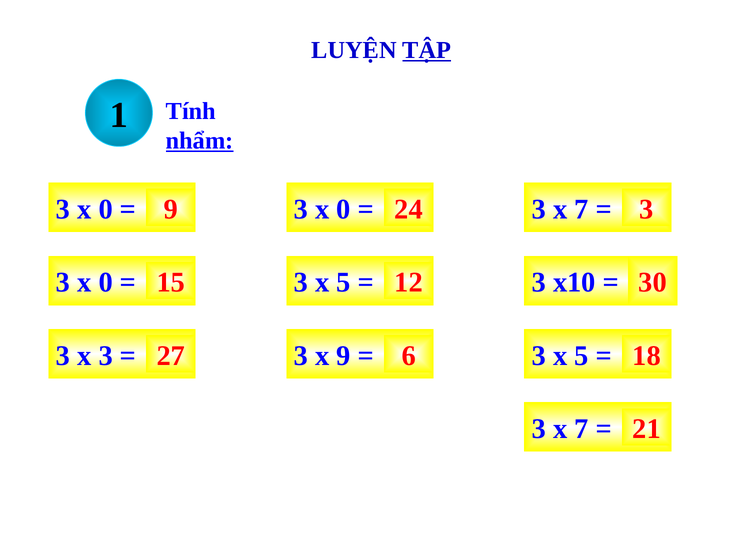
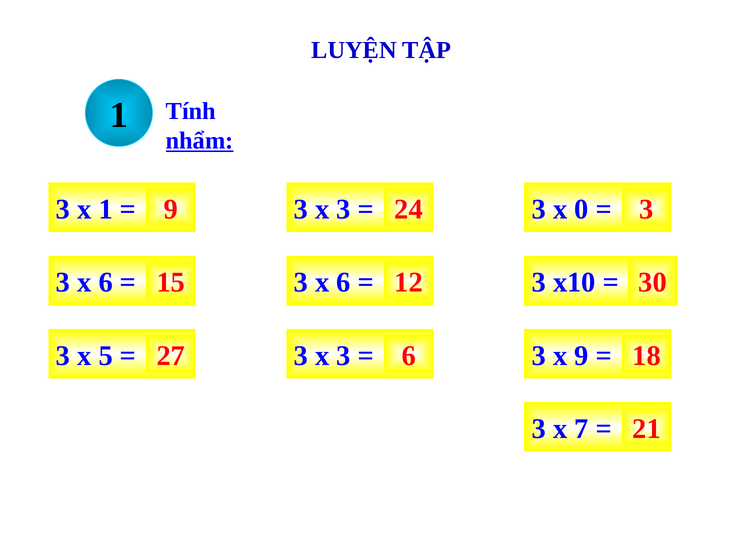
TẬP underline: present -> none
0 at (106, 209): 0 -> 1
0 at (344, 209): 0 -> 3
7 at (581, 209): 7 -> 0
0 at (106, 283): 0 -> 6
5 at (344, 283): 5 -> 6
x 3: 3 -> 5
9 at (344, 356): 9 -> 3
5 at (581, 356): 5 -> 9
